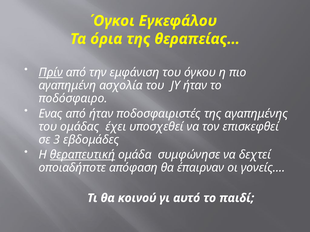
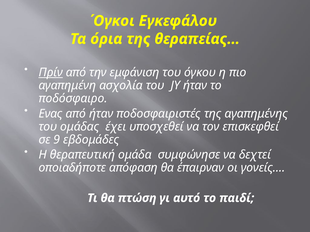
3: 3 -> 9
θεραπευτική underline: present -> none
κοινού: κοινού -> πτώση
